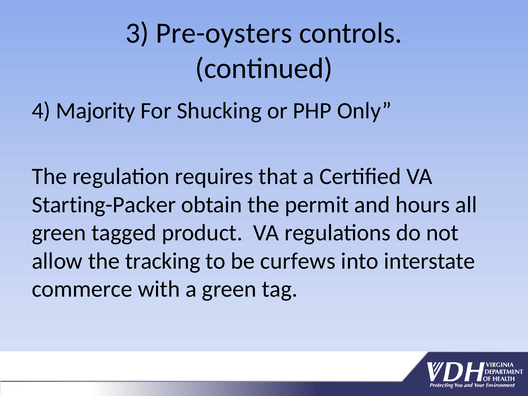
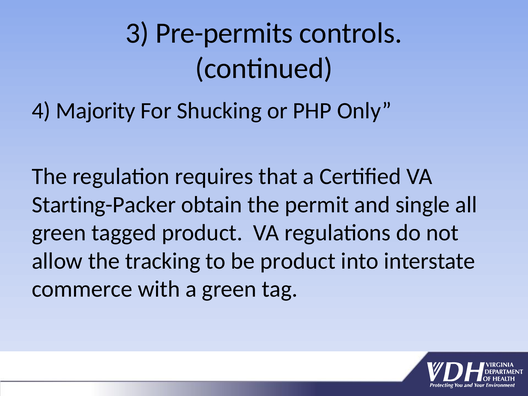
Pre-oysters: Pre-oysters -> Pre-permits
hours: hours -> single
be curfews: curfews -> product
